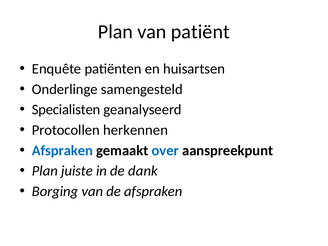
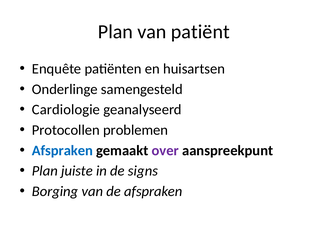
Specialisten: Specialisten -> Cardiologie
herkennen: herkennen -> problemen
over colour: blue -> purple
dank: dank -> signs
